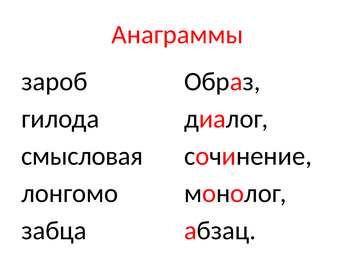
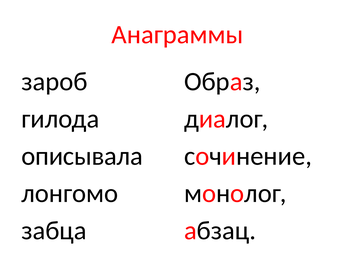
смысловая: смысловая -> описывала
